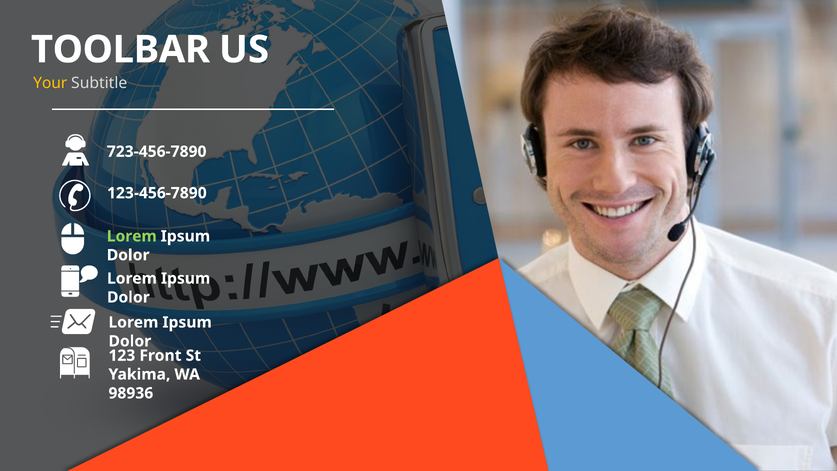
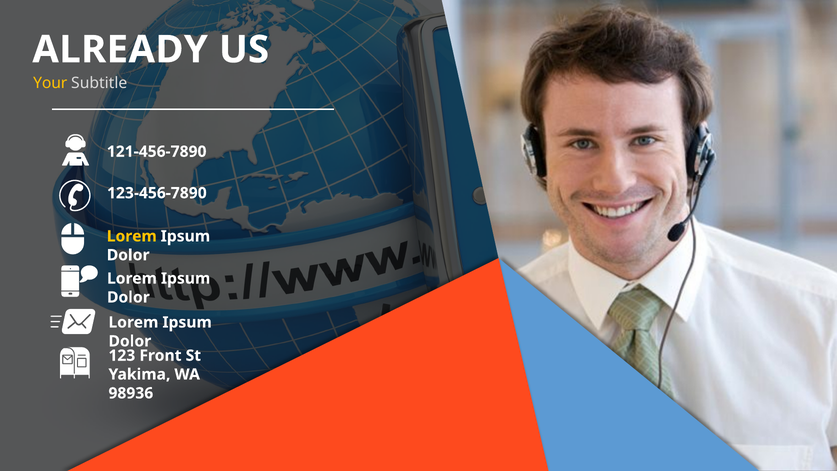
TOOLBAR: TOOLBAR -> ALREADY
723-456-7890: 723-456-7890 -> 121-456-7890
Lorem at (132, 236) colour: light green -> yellow
